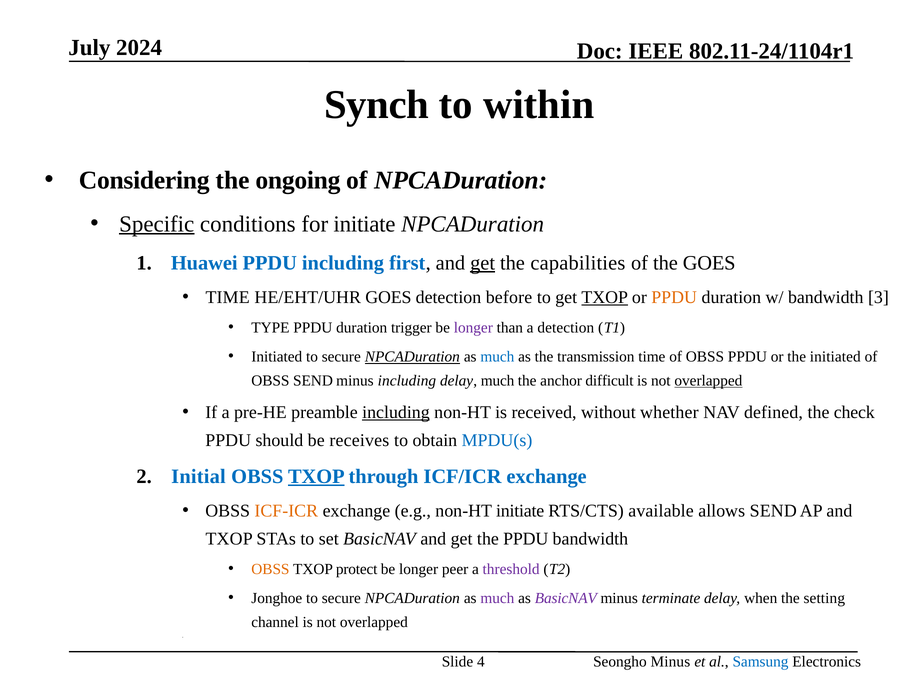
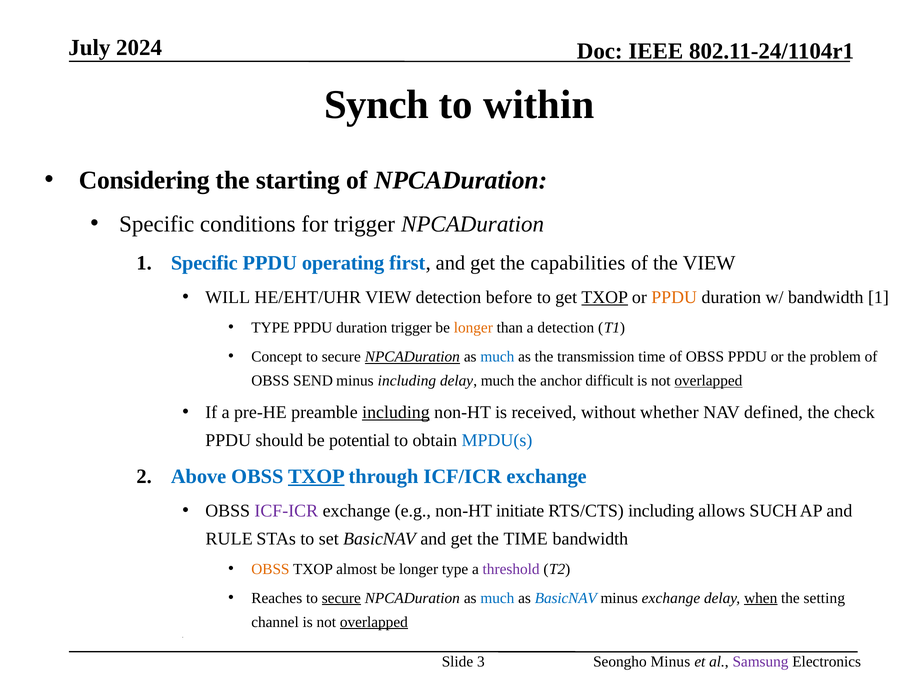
ongoing: ongoing -> starting
Specific at (157, 224) underline: present -> none
for initiate: initiate -> trigger
Huawei at (204, 263): Huawei -> Specific
PPDU including: including -> operating
get at (483, 263) underline: present -> none
the GOES: GOES -> VIEW
TIME at (228, 297): TIME -> WILL
HE/EHT/UHR GOES: GOES -> VIEW
bandwidth 3: 3 -> 1
longer at (473, 327) colour: purple -> orange
Initiated at (277, 356): Initiated -> Concept
the initiated: initiated -> problem
receives: receives -> potential
Initial: Initial -> Above
ICF-ICR colour: orange -> purple
RTS/CTS available: available -> including
allows SEND: SEND -> SUCH
TXOP at (229, 538): TXOP -> RULE
the PPDU: PPDU -> TIME
protect: protect -> almost
longer peer: peer -> type
Jonghoe: Jonghoe -> Reaches
secure at (341, 597) underline: none -> present
much at (497, 597) colour: purple -> blue
BasicNAV at (566, 597) colour: purple -> blue
minus terminate: terminate -> exchange
when underline: none -> present
overlapped at (374, 621) underline: none -> present
4: 4 -> 3
Samsung colour: blue -> purple
